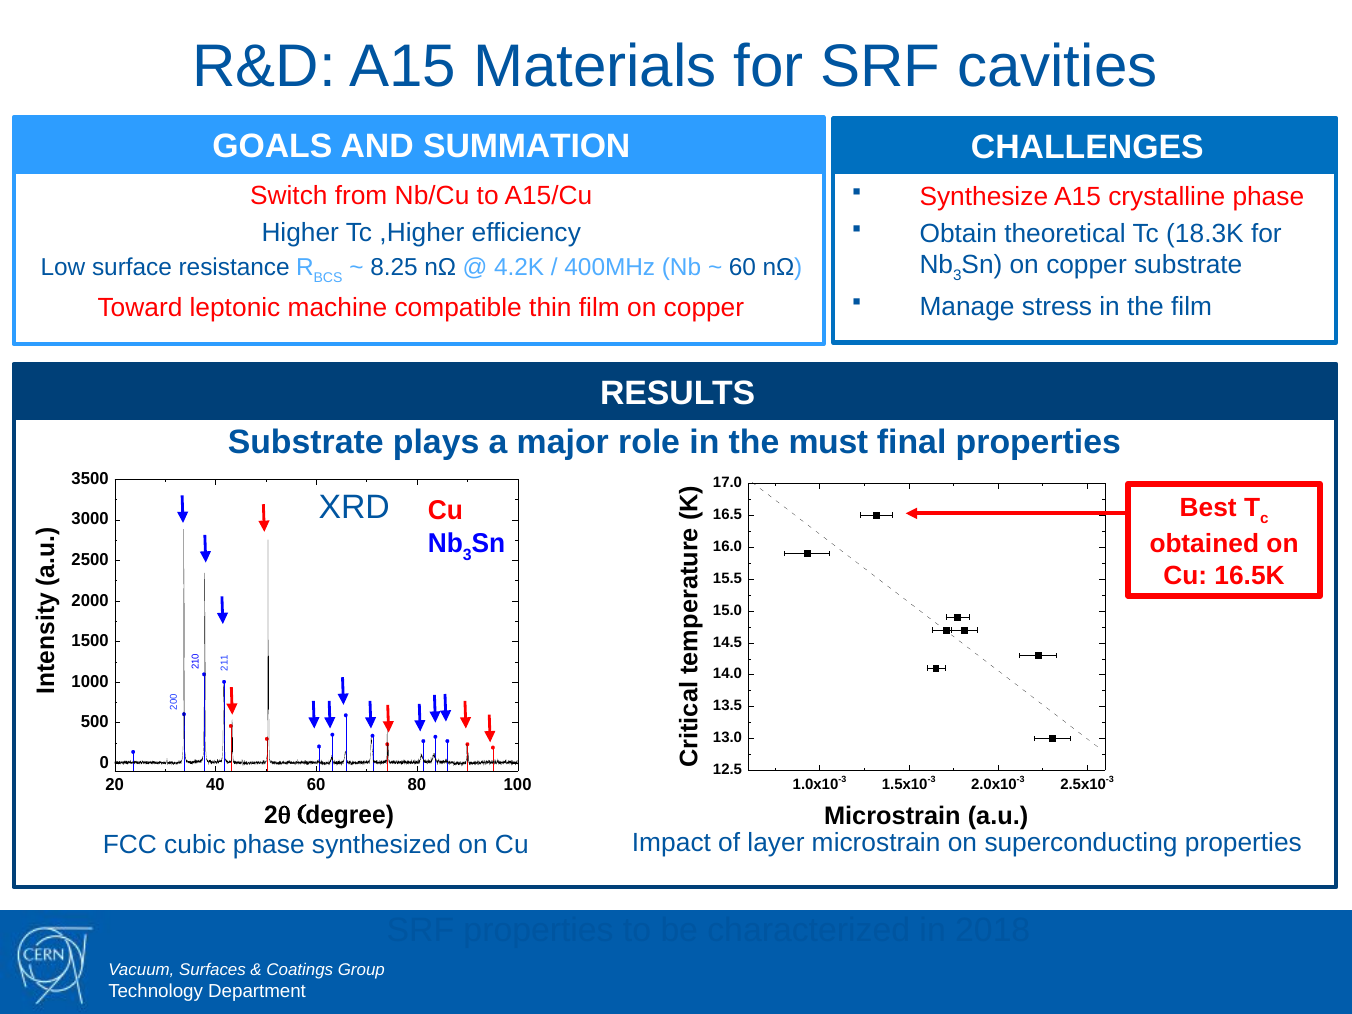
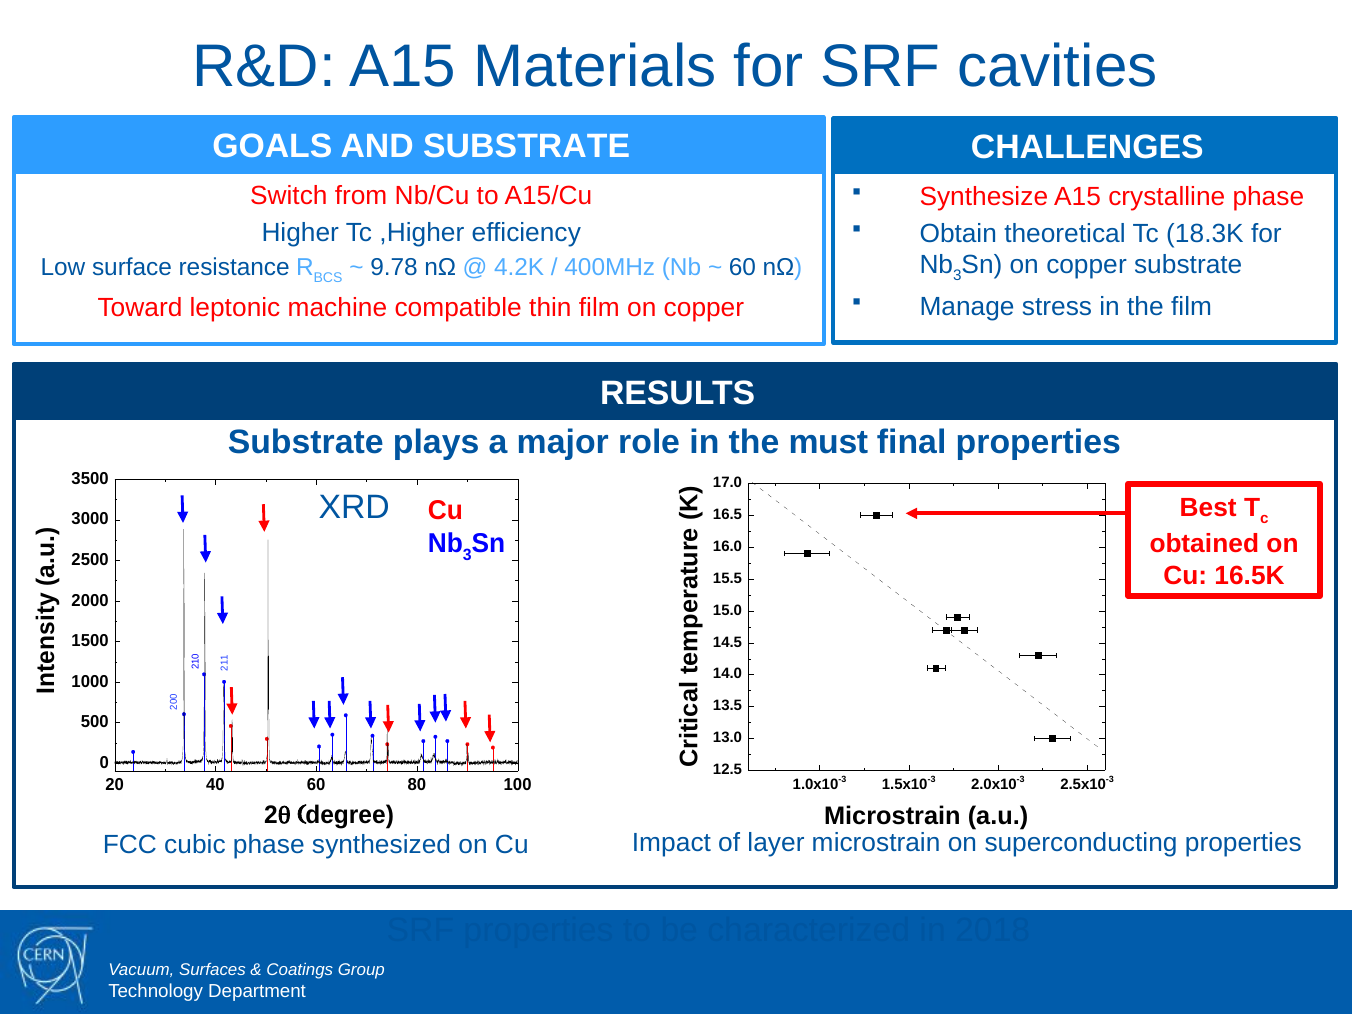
AND SUMMATION: SUMMATION -> SUBSTRATE
8.25: 8.25 -> 9.78
